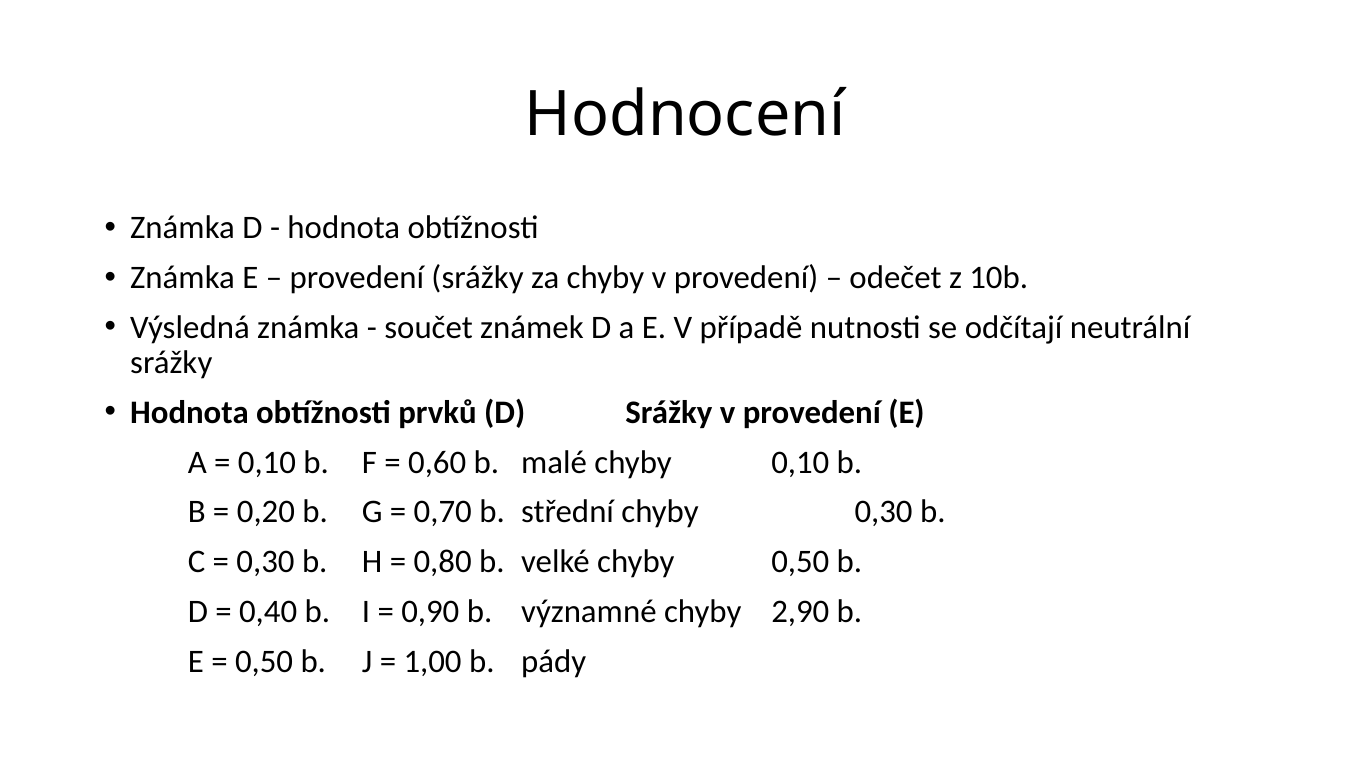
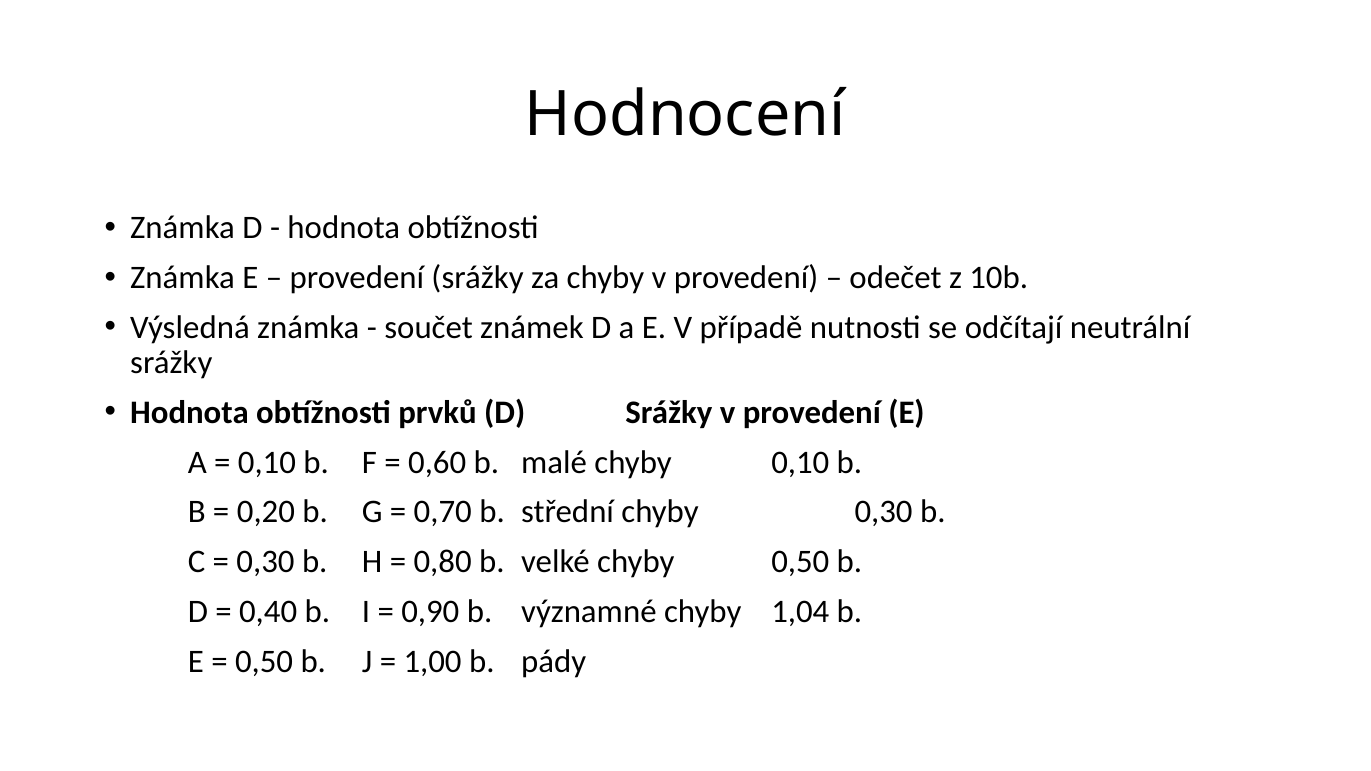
2,90: 2,90 -> 1,04
